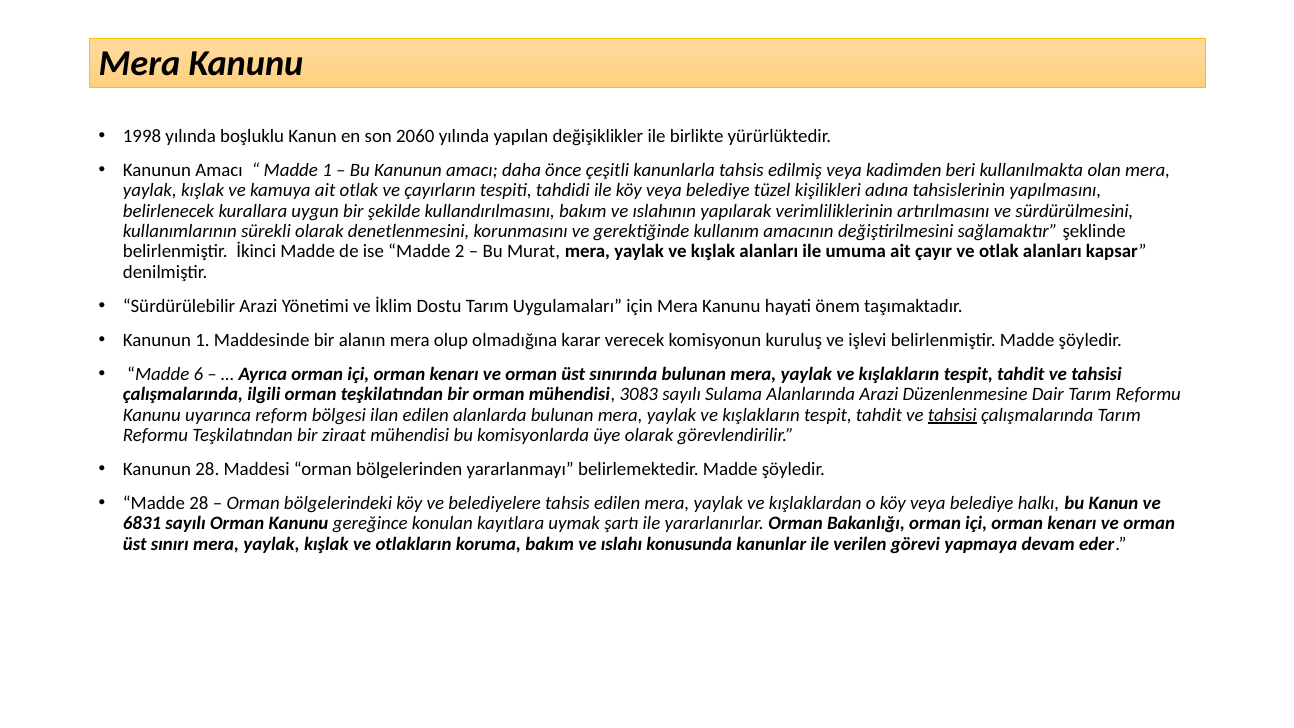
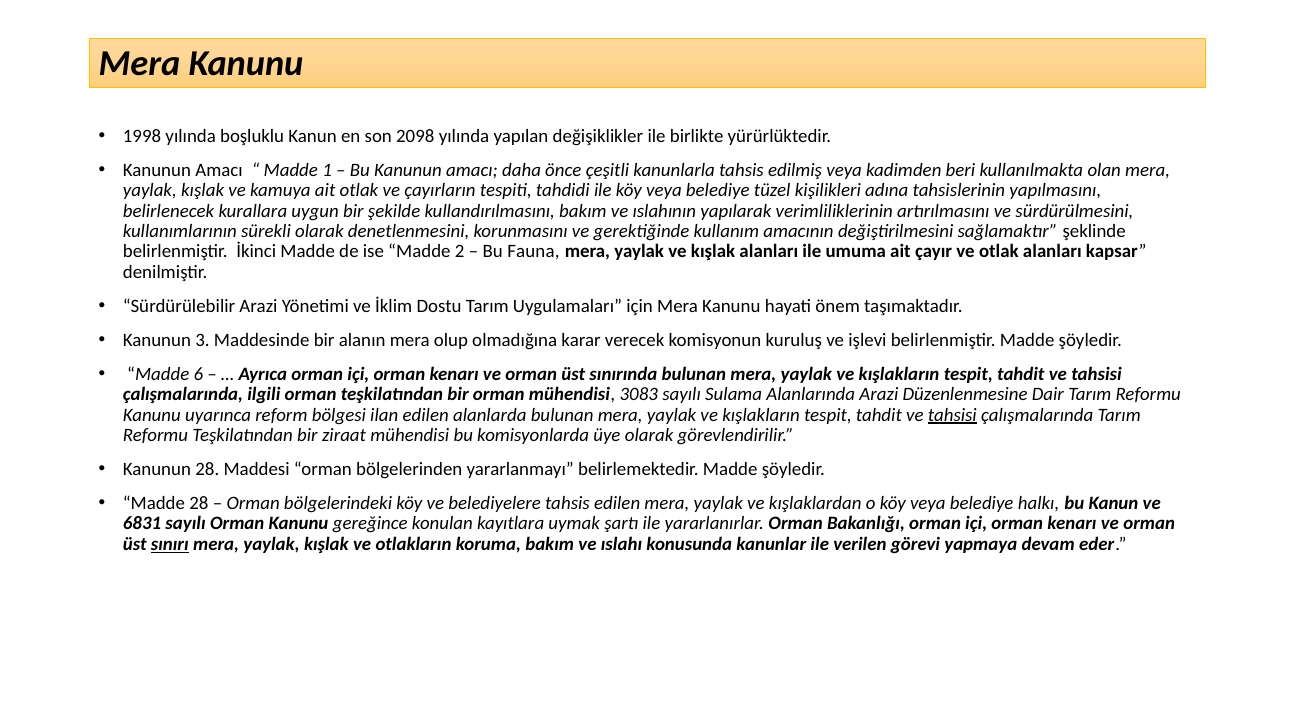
2060: 2060 -> 2098
Murat: Murat -> Fauna
Kanunun 1: 1 -> 3
sınırı underline: none -> present
